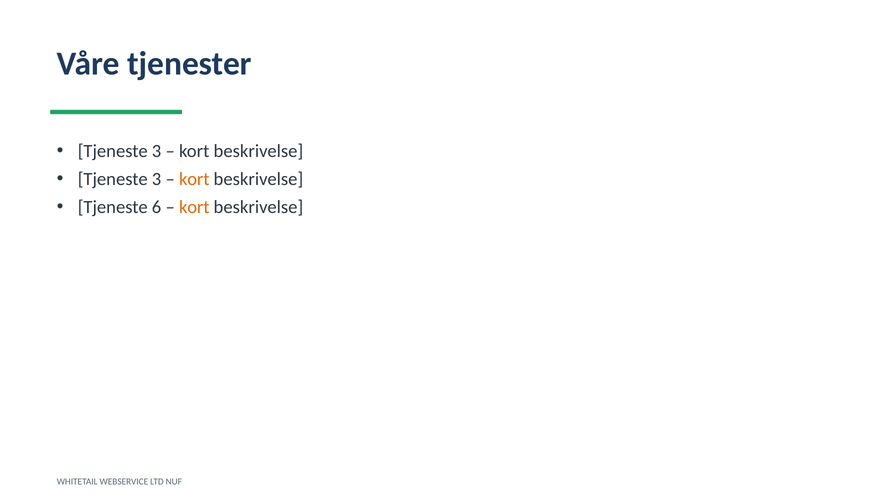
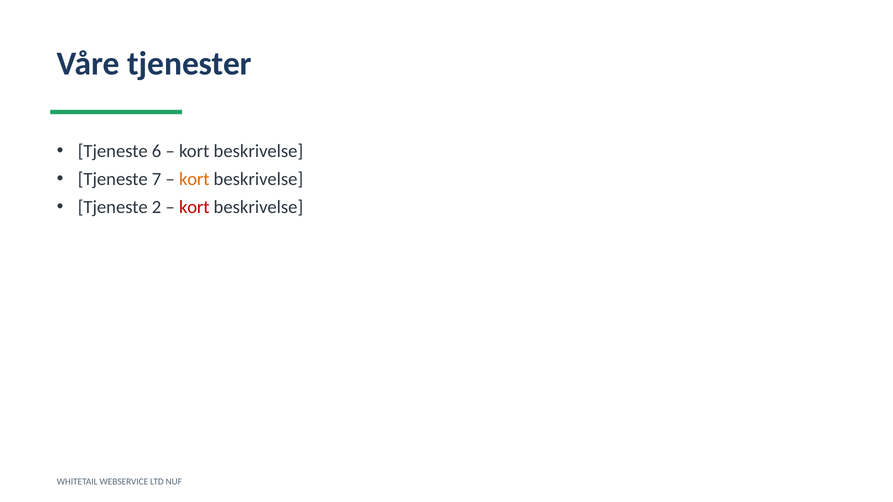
3 at (157, 151): 3 -> 6
3 at (157, 179): 3 -> 7
6: 6 -> 2
kort at (194, 207) colour: orange -> red
